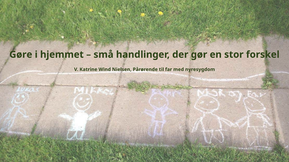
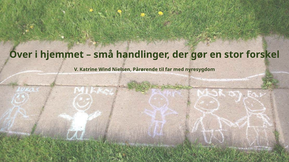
Gøre: Gøre -> Over
